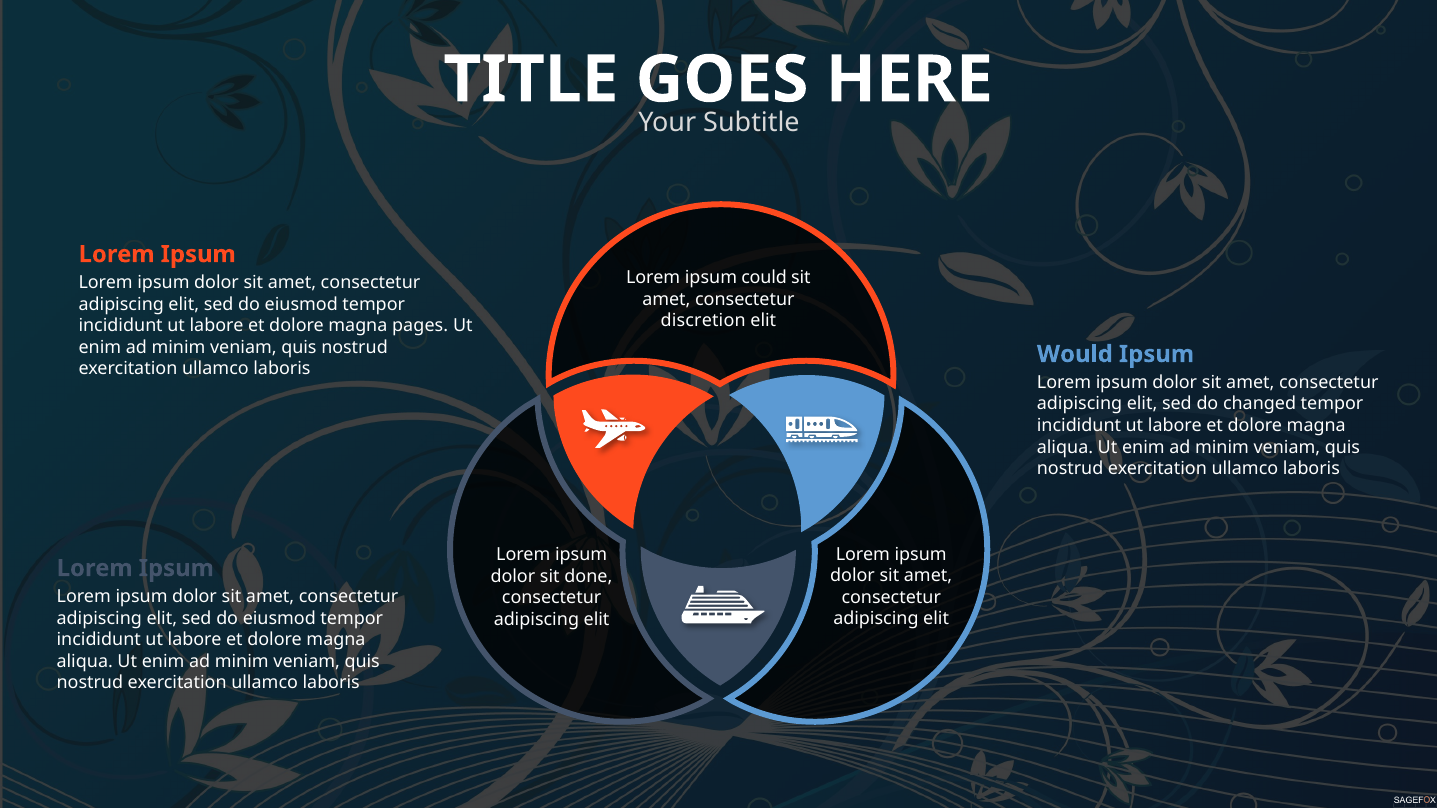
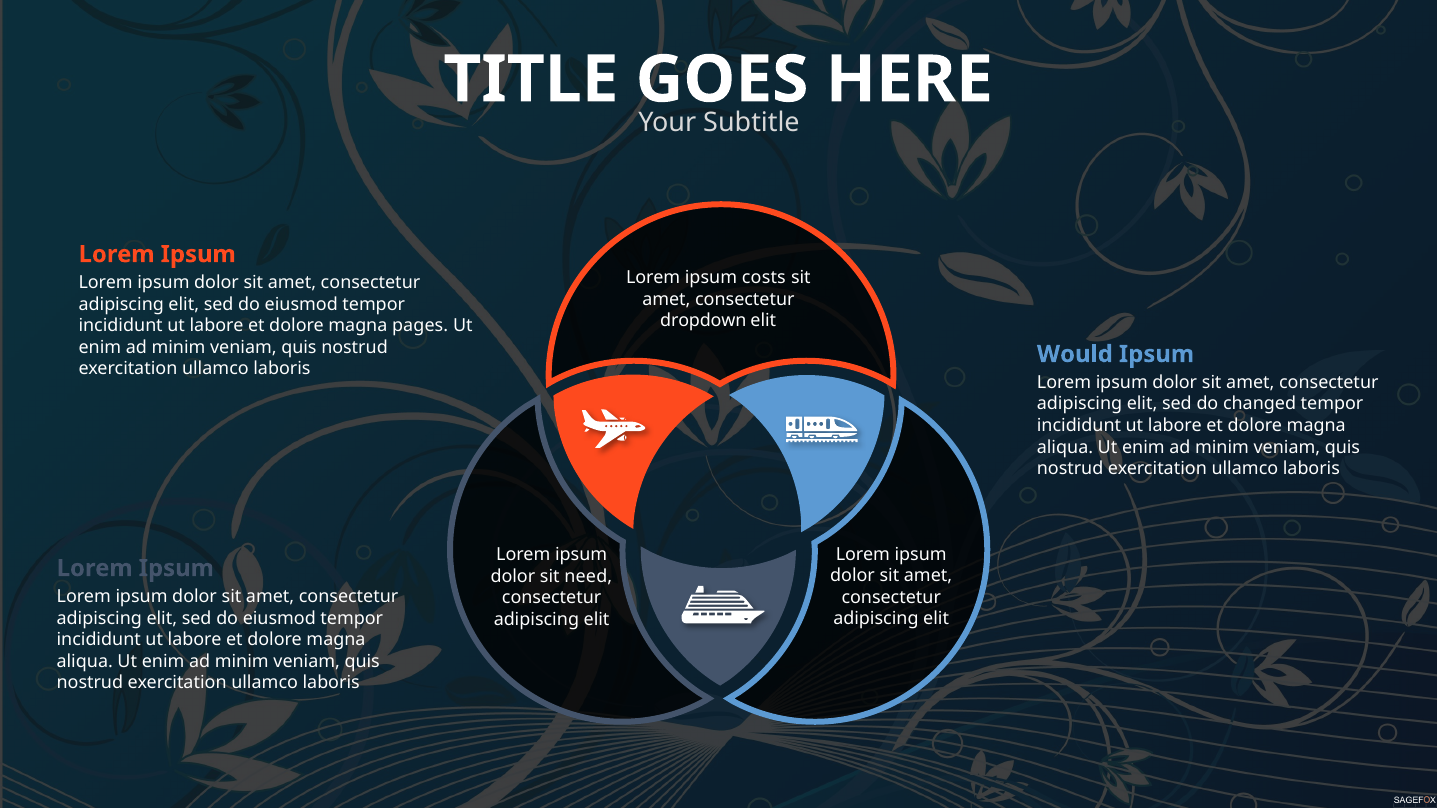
could: could -> costs
discretion: discretion -> dropdown
done: done -> need
